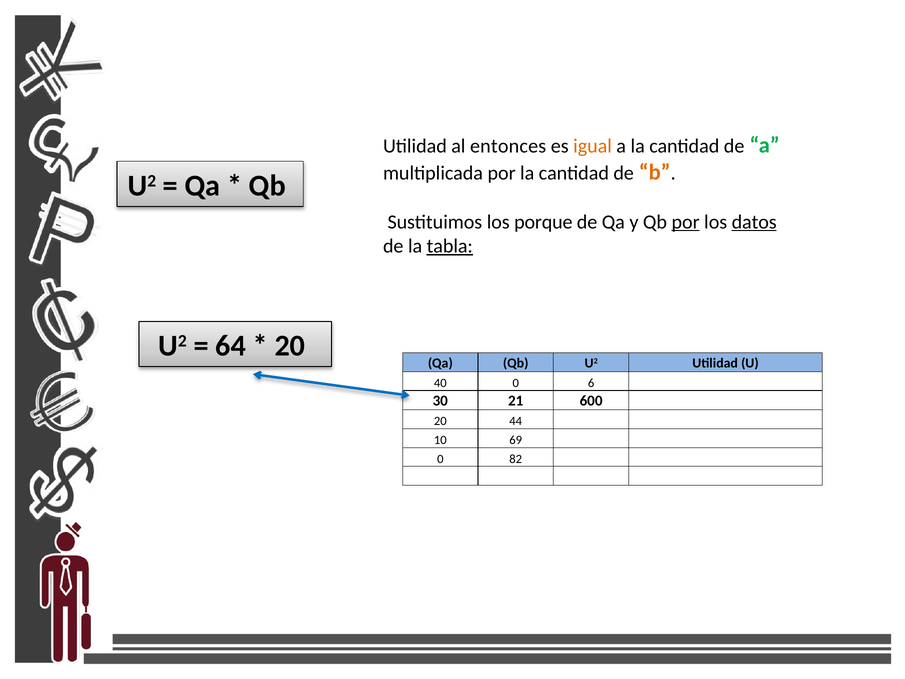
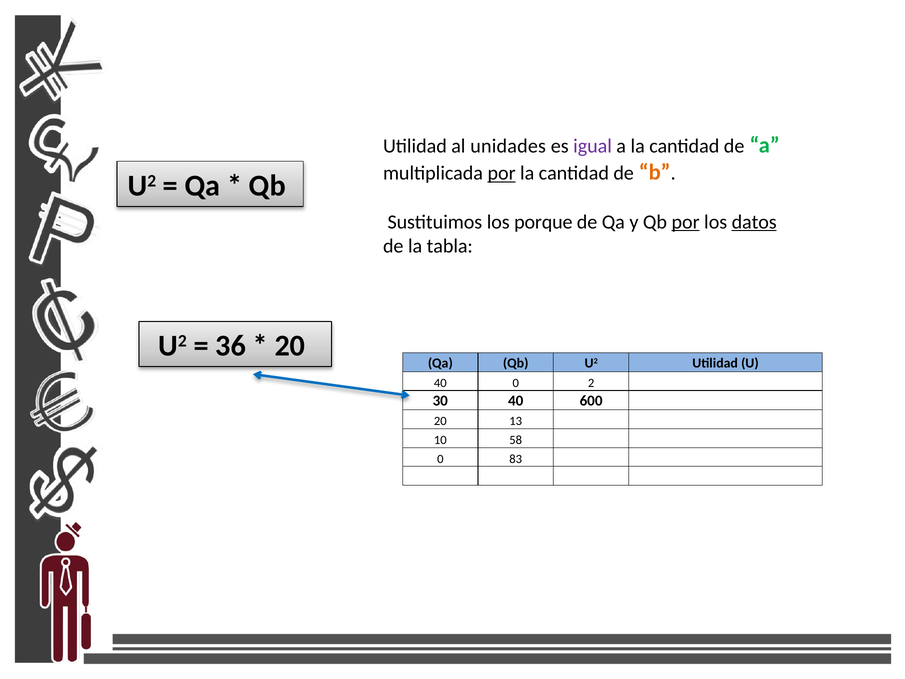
entonces: entonces -> unidades
igual colour: orange -> purple
por at (502, 173) underline: none -> present
tabla underline: present -> none
64: 64 -> 36
6: 6 -> 2
30 21: 21 -> 40
44: 44 -> 13
69: 69 -> 58
82: 82 -> 83
